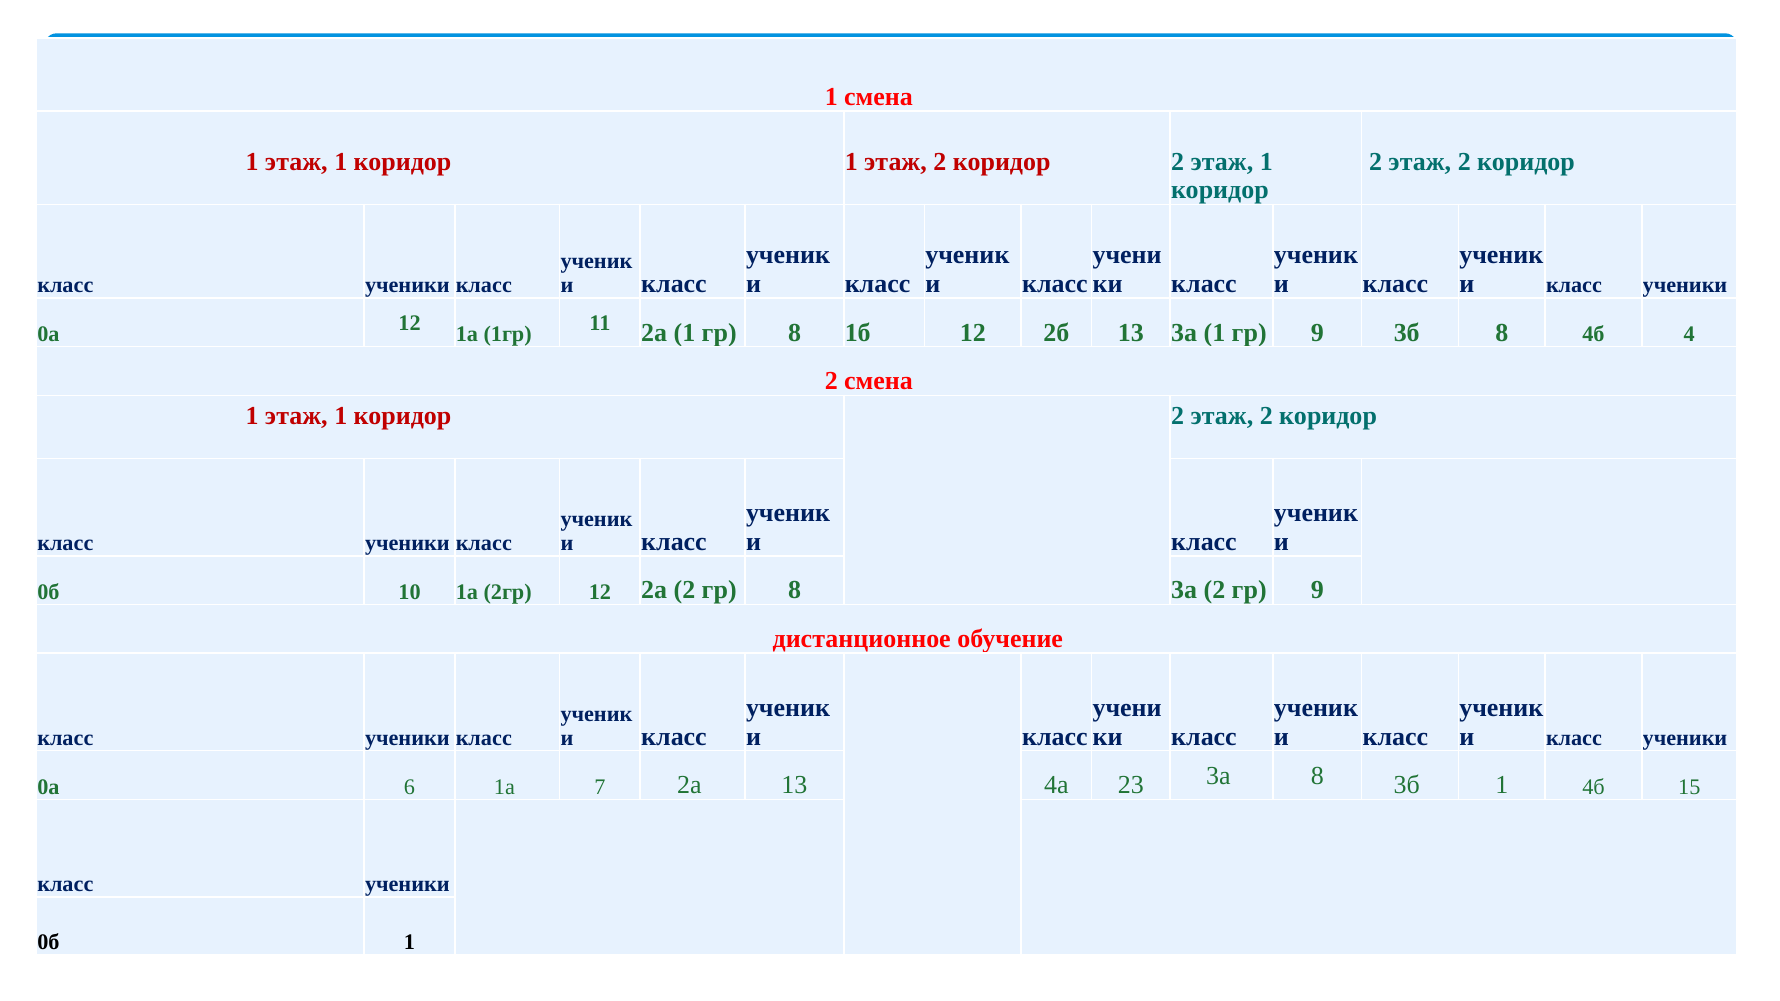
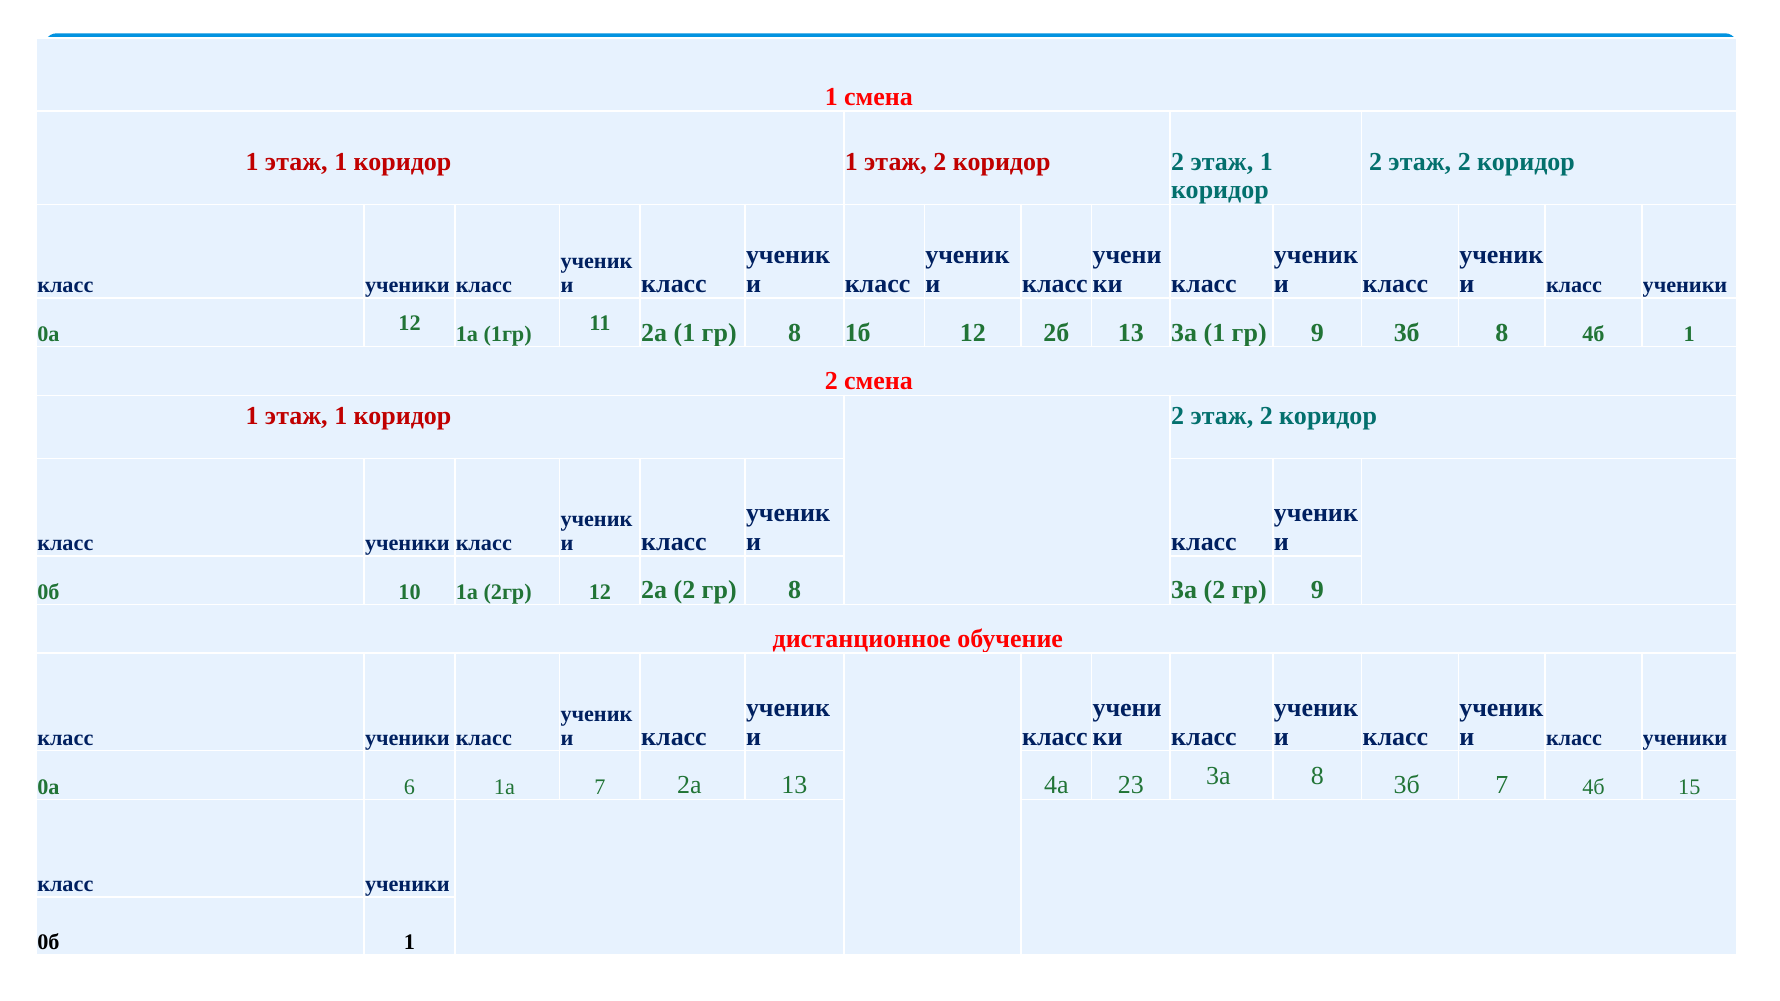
4б 4: 4 -> 1
3б 1: 1 -> 7
